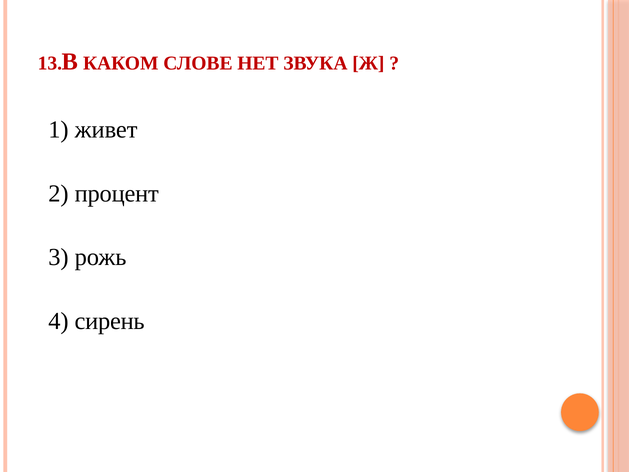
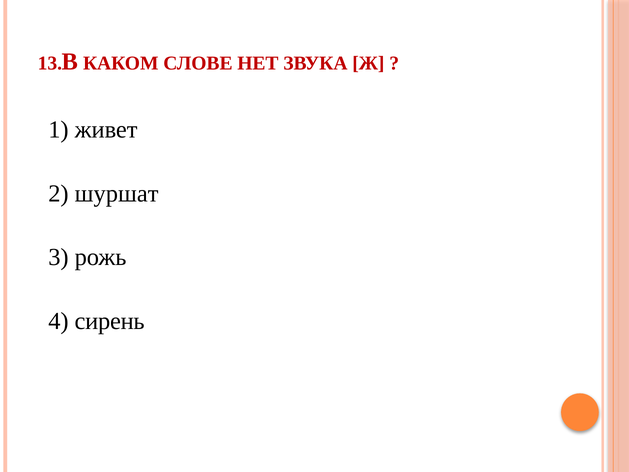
процент: процент -> шуршат
